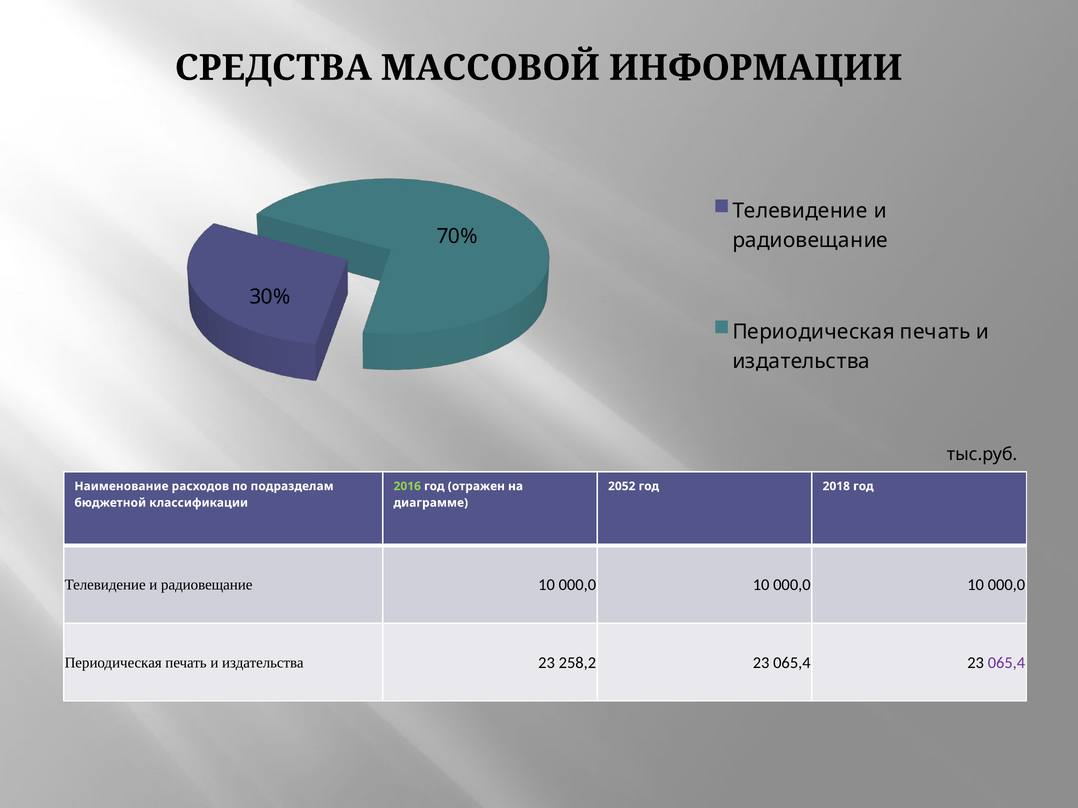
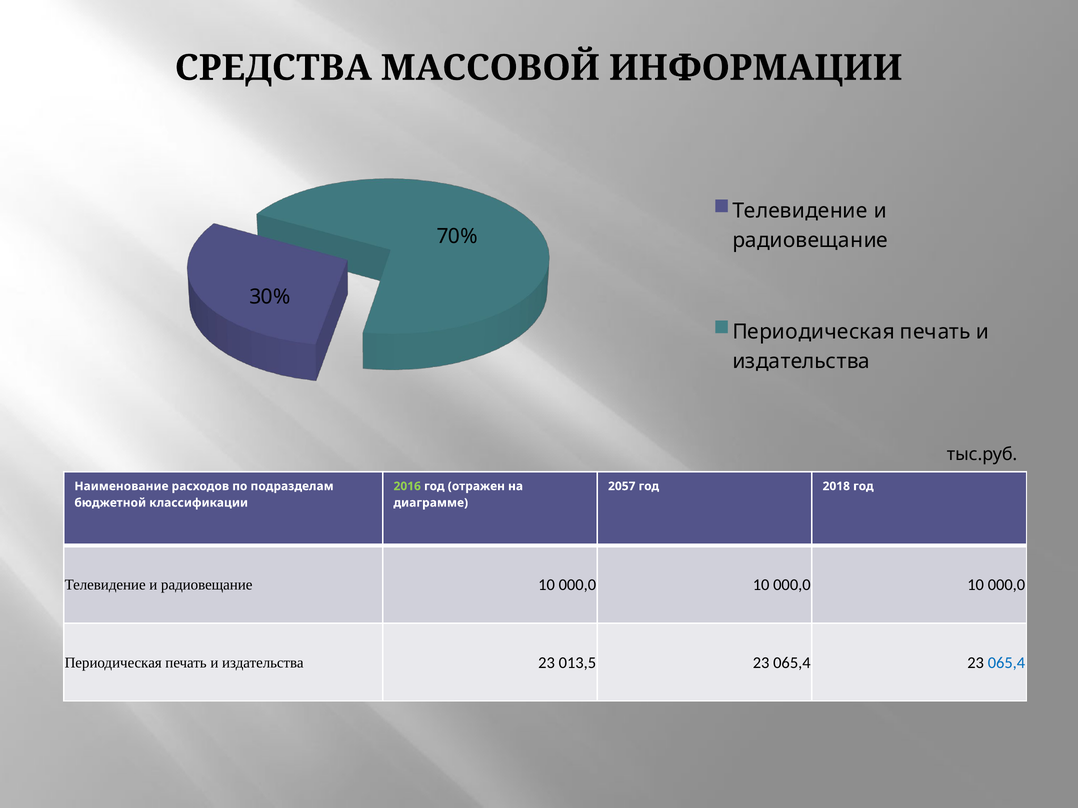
2052: 2052 -> 2057
258,2: 258,2 -> 013,5
065,4 at (1006, 663) colour: purple -> blue
